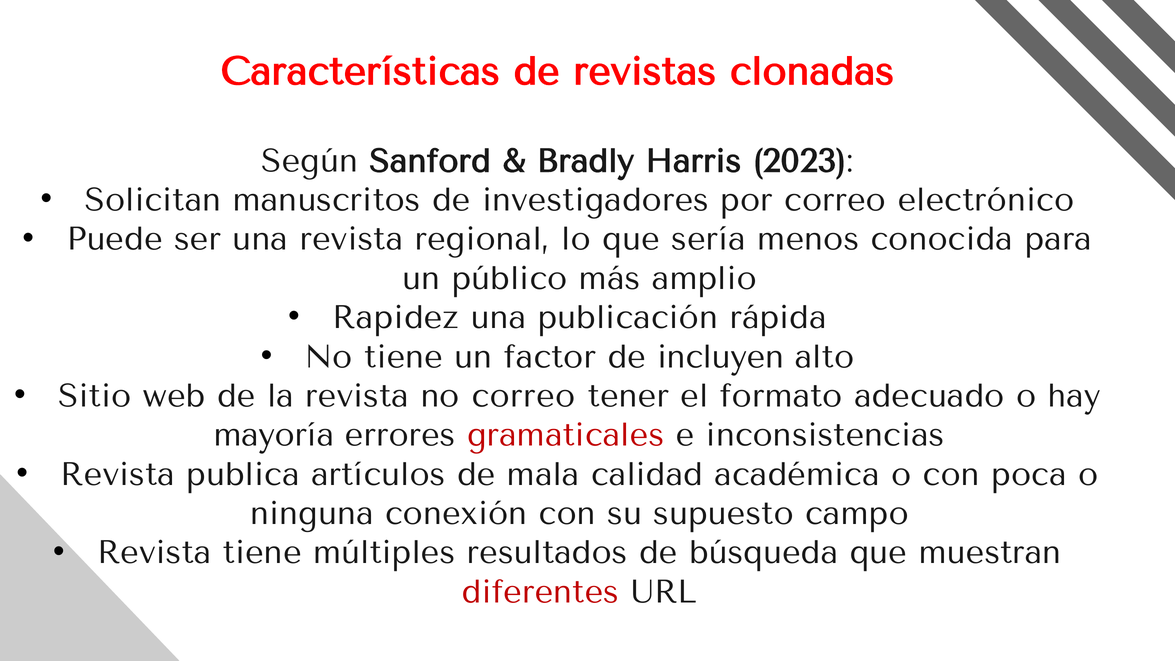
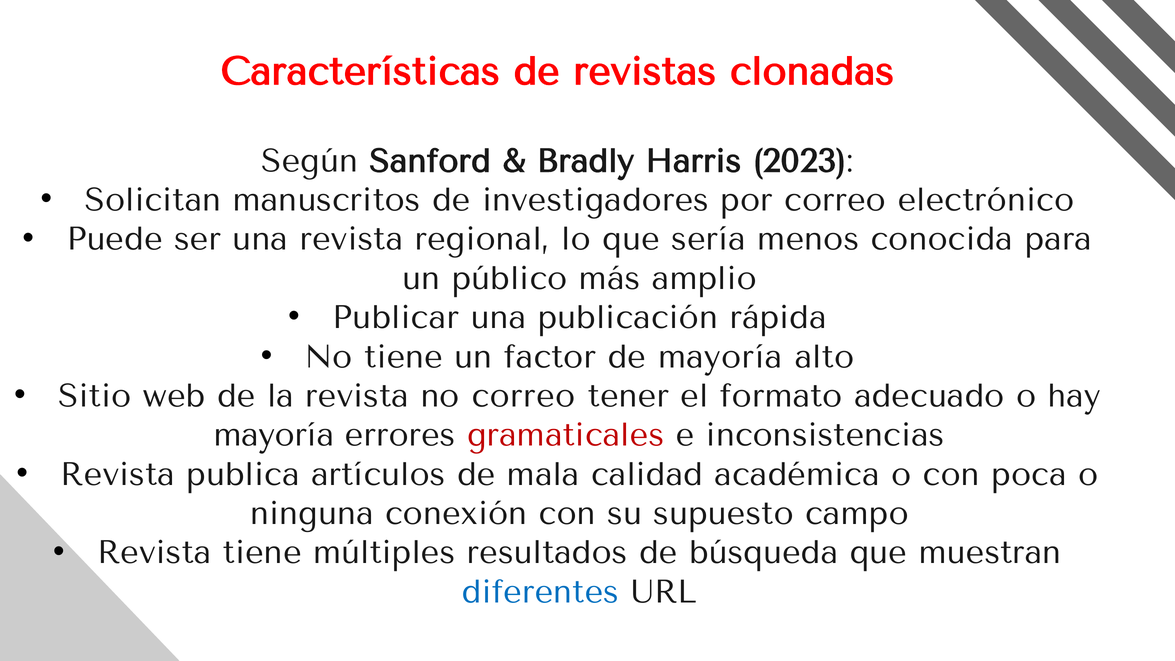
Rapidez: Rapidez -> Publicar
de incluyen: incluyen -> mayoría
diferentes colour: red -> blue
